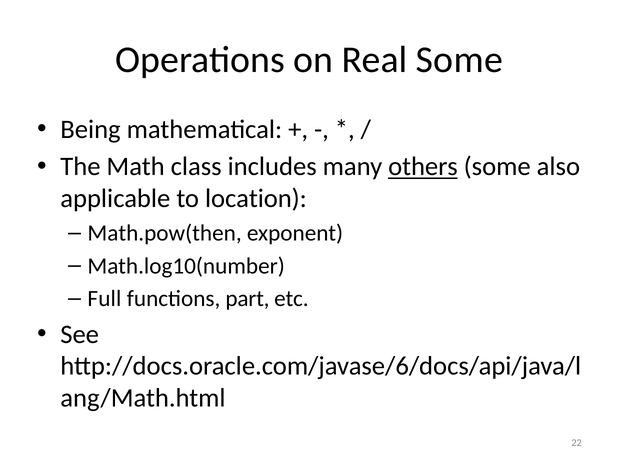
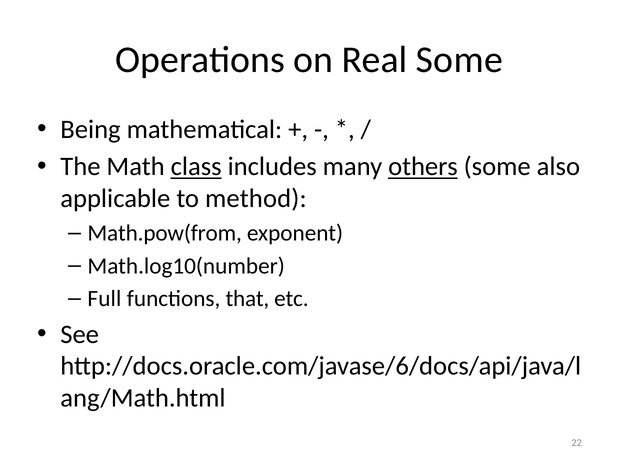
class underline: none -> present
location: location -> method
Math.pow(then: Math.pow(then -> Math.pow(from
part: part -> that
